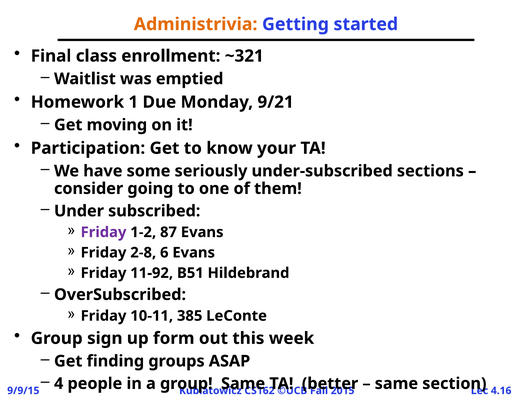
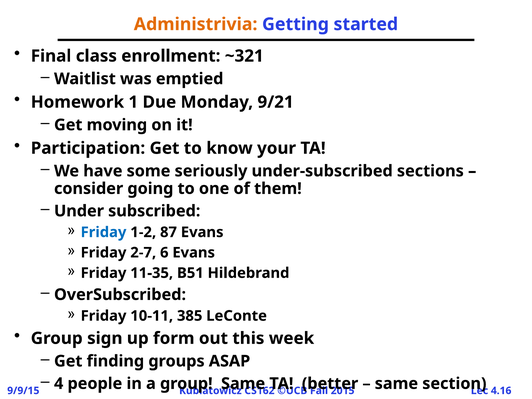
Friday at (104, 232) colour: purple -> blue
2-8: 2-8 -> 2-7
11-92: 11-92 -> 11-35
